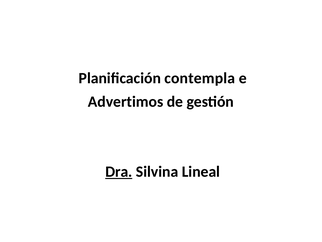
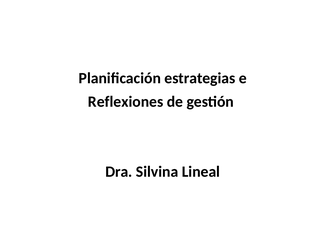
contempla: contempla -> estrategias
Advertimos: Advertimos -> Reflexiones
Dra underline: present -> none
